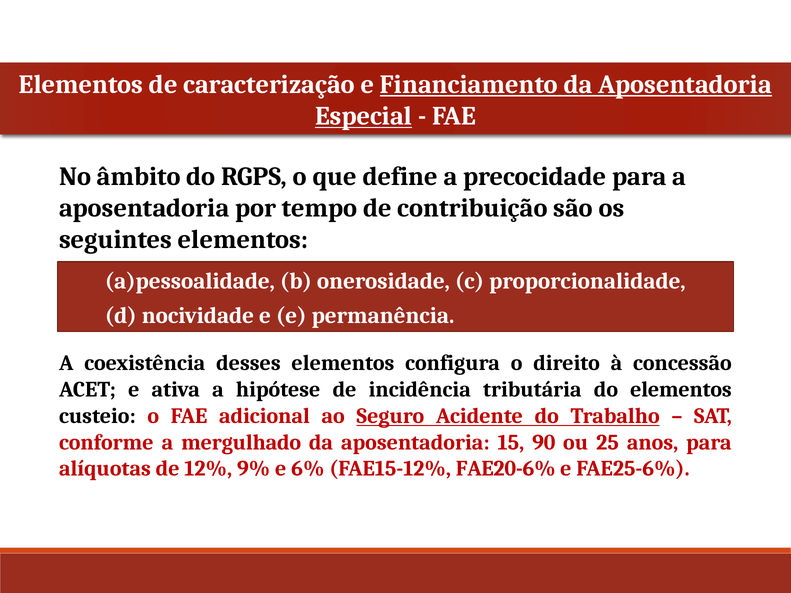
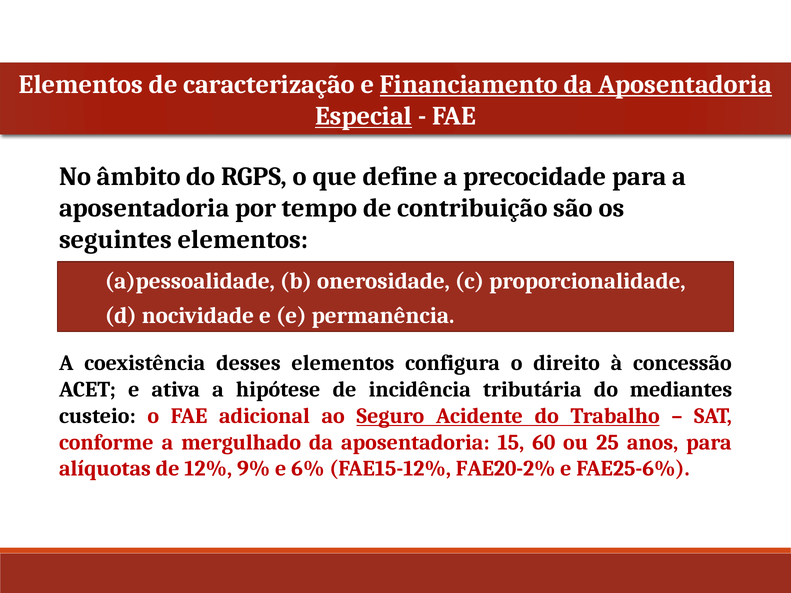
do elementos: elementos -> mediantes
90: 90 -> 60
FAE20-6%: FAE20-6% -> FAE20-2%
